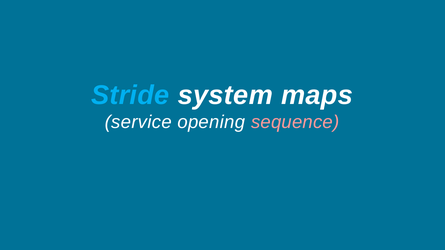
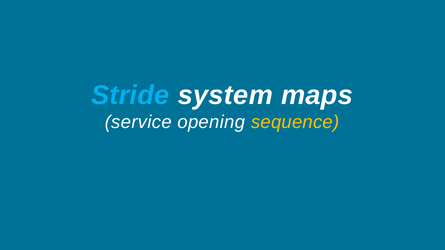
sequence colour: pink -> yellow
